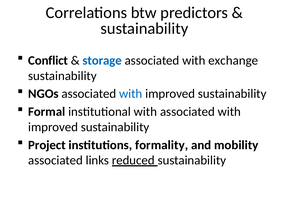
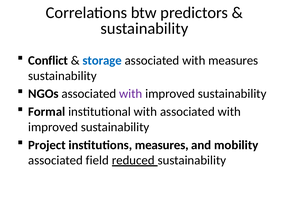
with exchange: exchange -> measures
with at (131, 94) colour: blue -> purple
institutions formality: formality -> measures
links: links -> field
